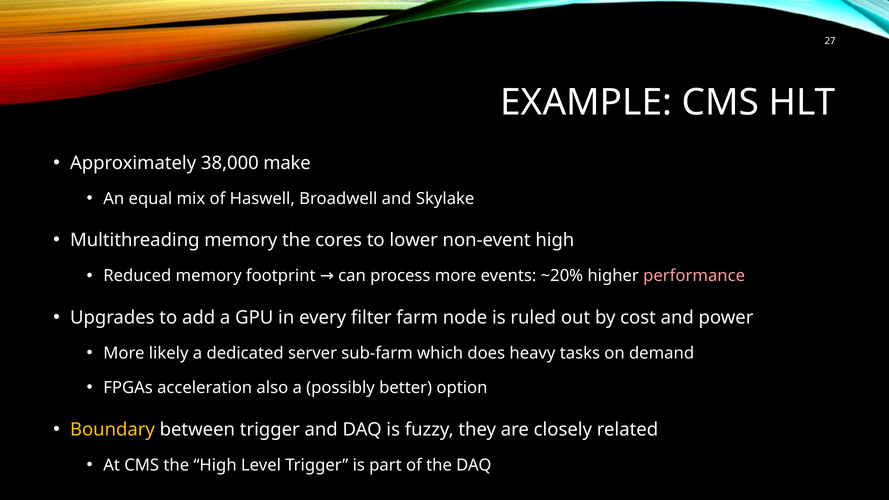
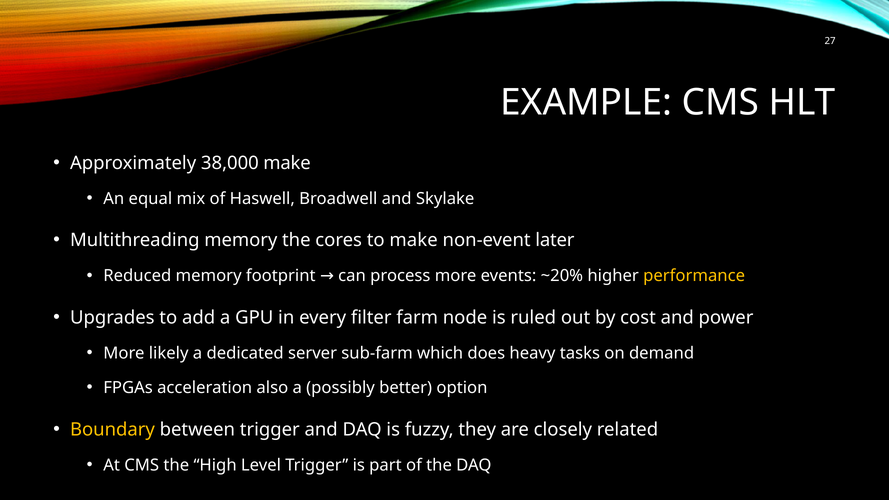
to lower: lower -> make
non-event high: high -> later
performance colour: pink -> yellow
